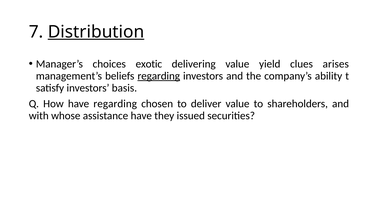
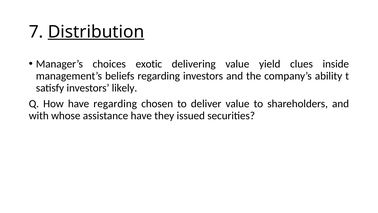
arises: arises -> inside
regarding at (159, 76) underline: present -> none
basis: basis -> likely
